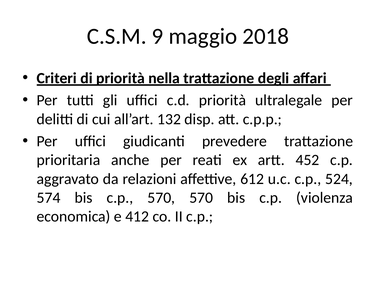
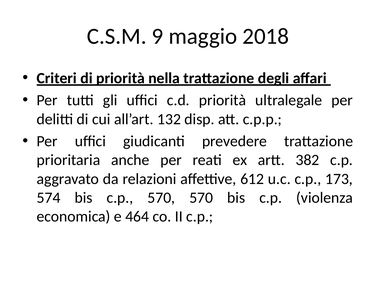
452: 452 -> 382
524: 524 -> 173
412: 412 -> 464
